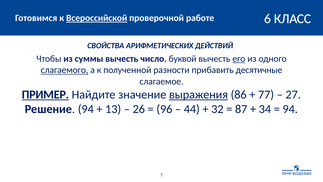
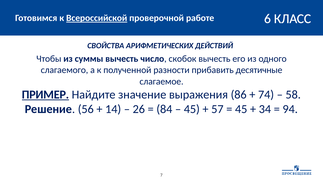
буквой: буквой -> скобок
его underline: present -> none
слагаемого underline: present -> none
выражения underline: present -> none
77: 77 -> 74
27: 27 -> 58
Решение 94: 94 -> 56
13: 13 -> 14
96: 96 -> 84
44 at (192, 109): 44 -> 45
32: 32 -> 57
87 at (241, 109): 87 -> 45
